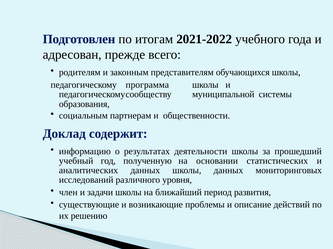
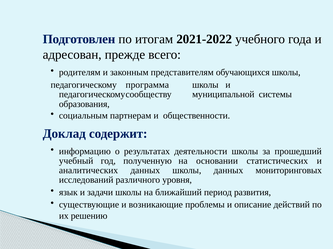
член: член -> язык
